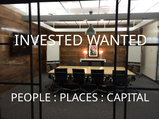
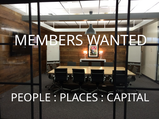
INVESTED: INVESTED -> MEMBERS
